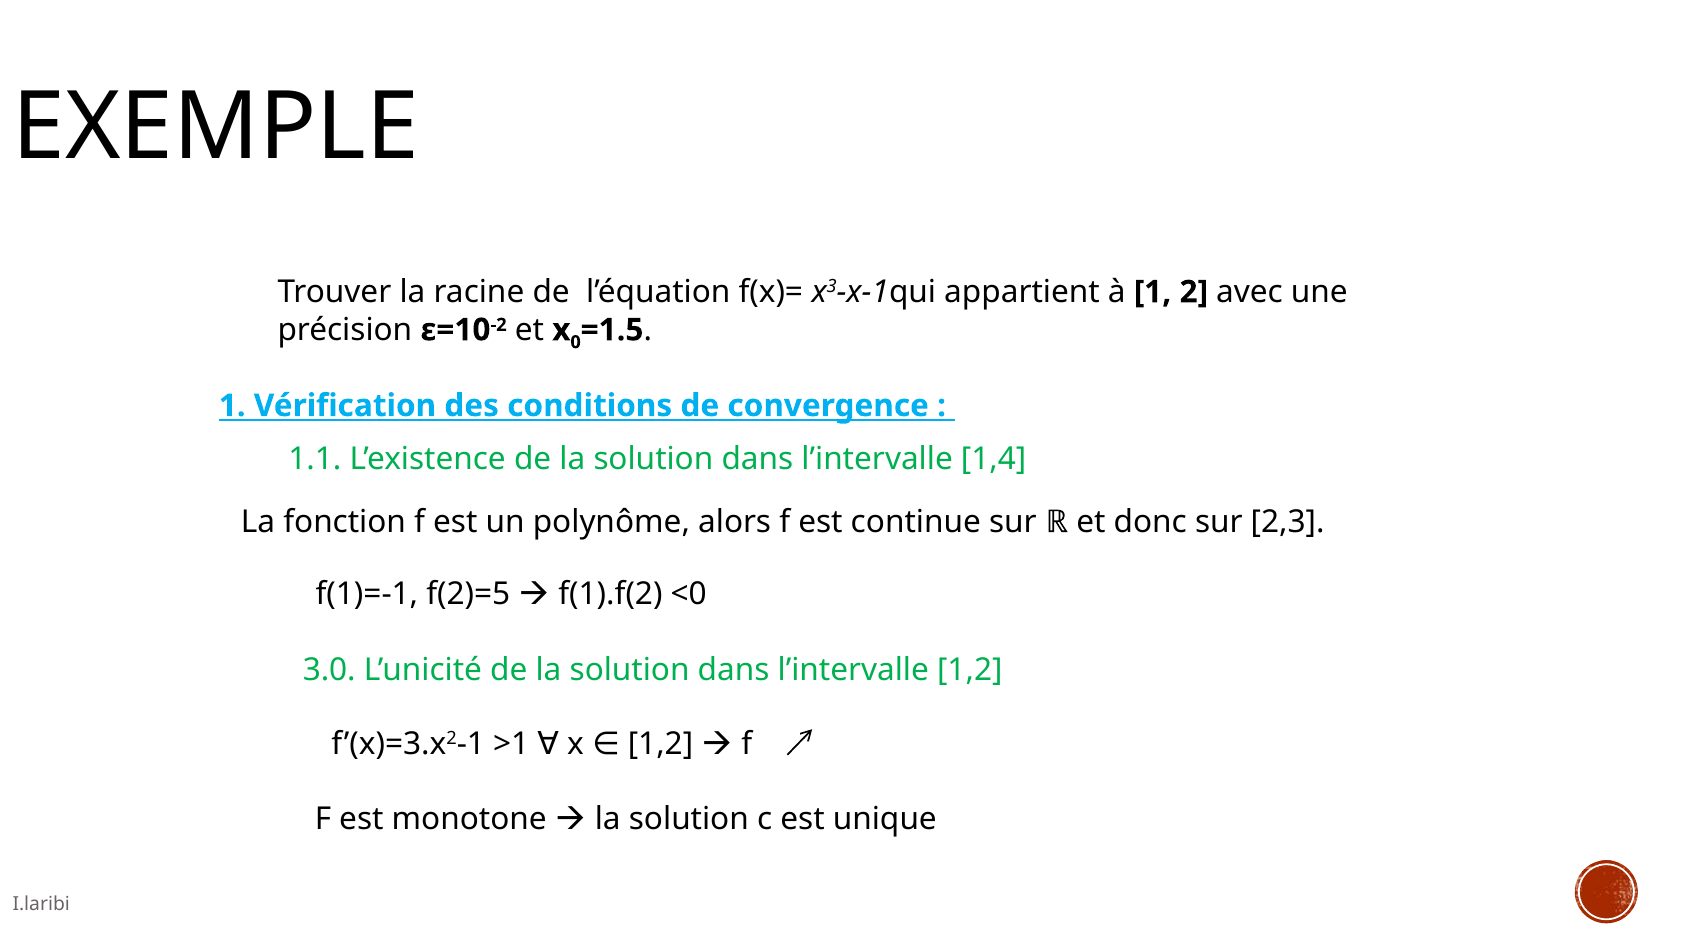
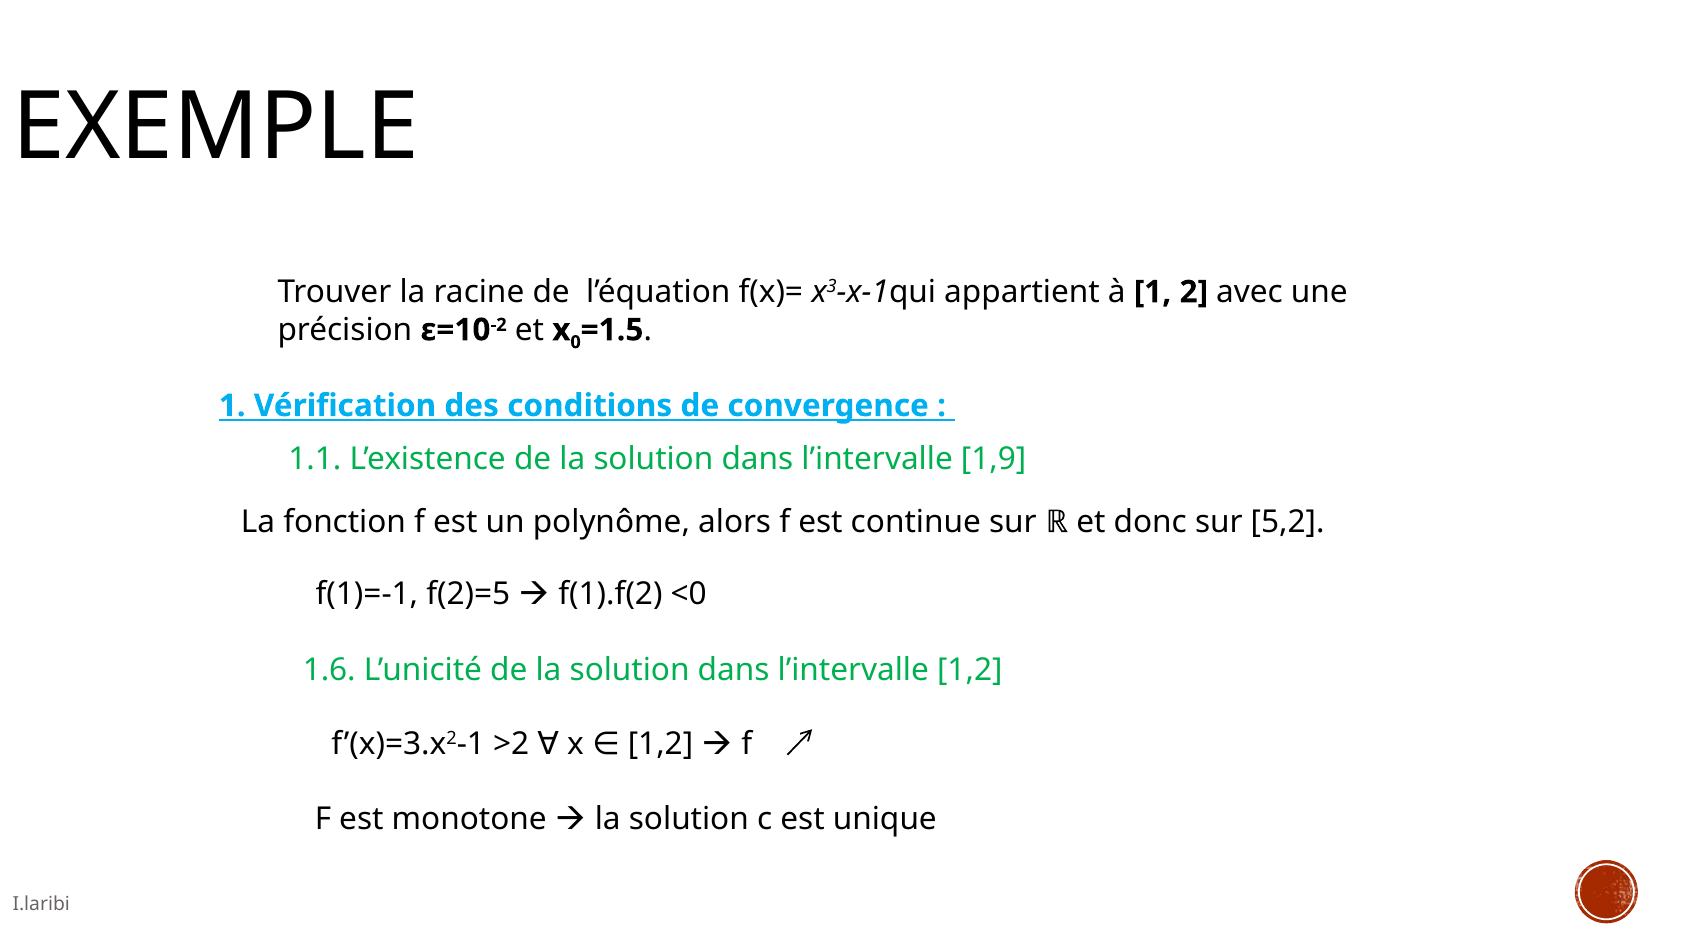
1,4: 1,4 -> 1,9
2,3: 2,3 -> 5,2
3.0: 3.0 -> 1.6
>1: >1 -> >2
